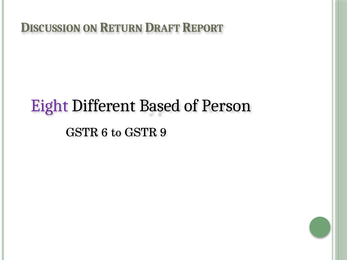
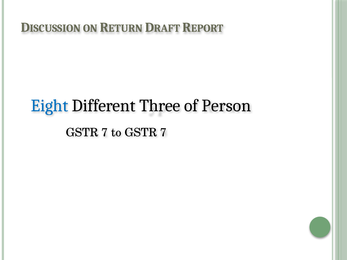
Eight colour: purple -> blue
Based: Based -> Three
6 at (105, 133): 6 -> 7
to GSTR 9: 9 -> 7
